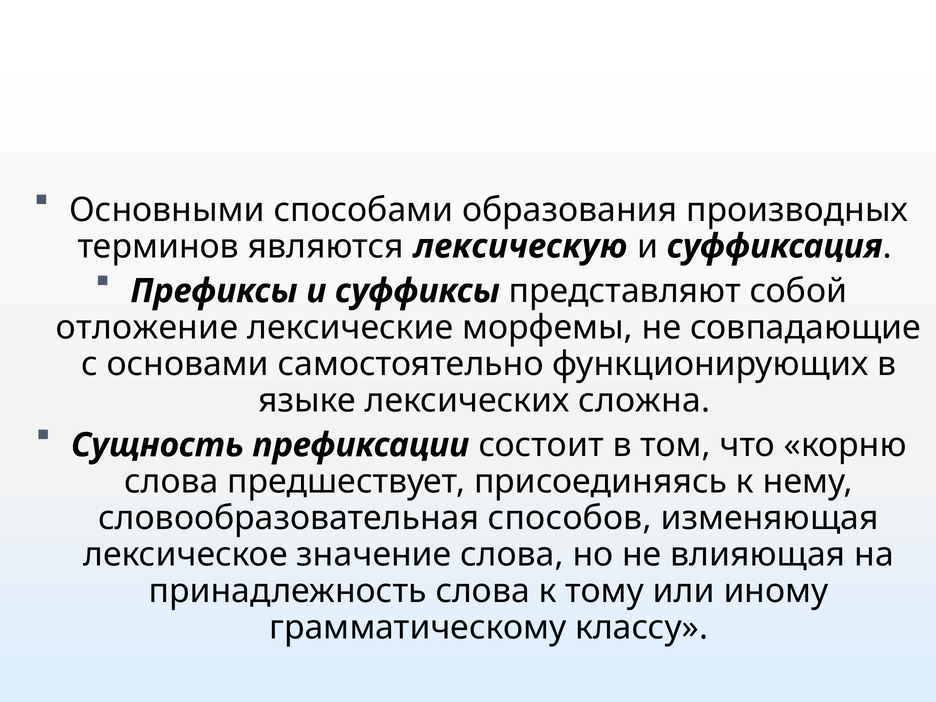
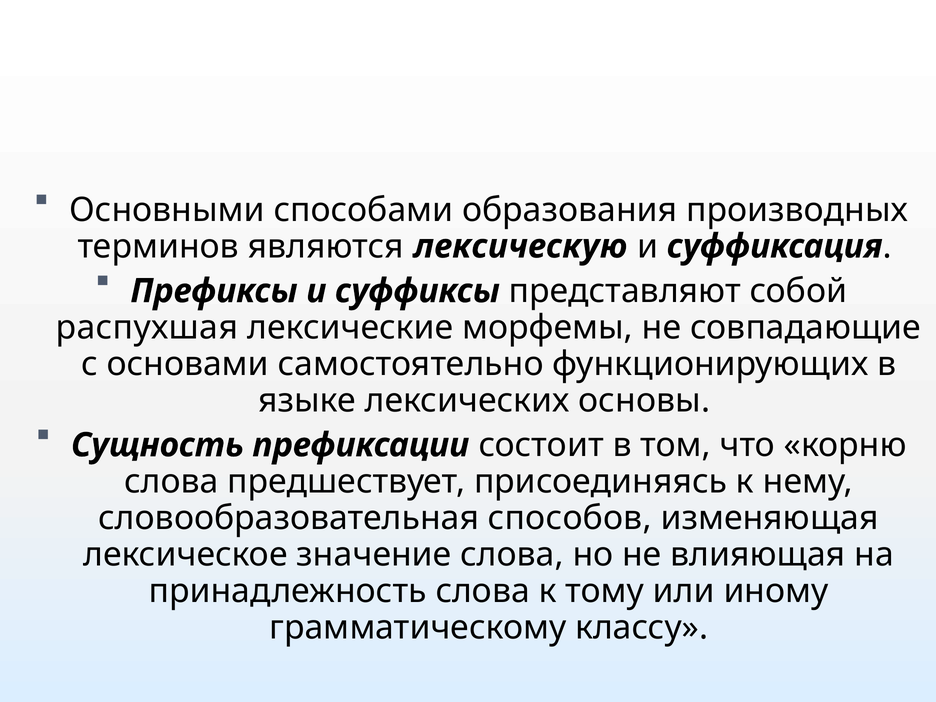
отложение: отложение -> распухшая
сложна: сложна -> основы
